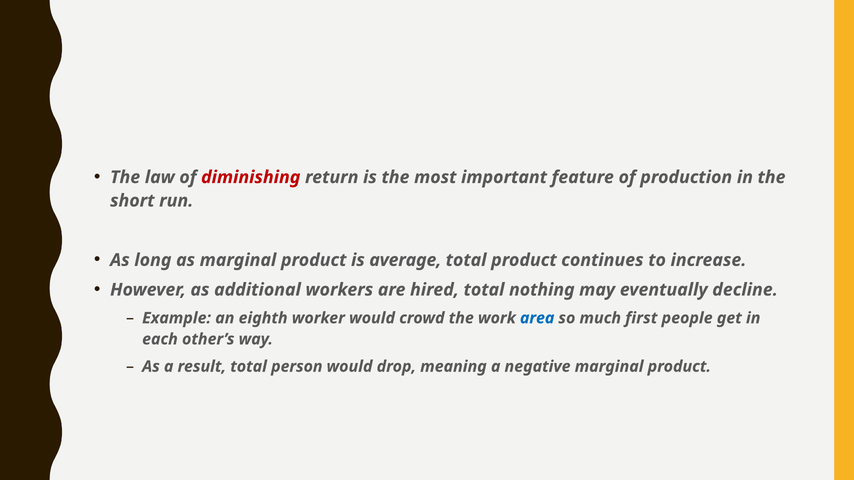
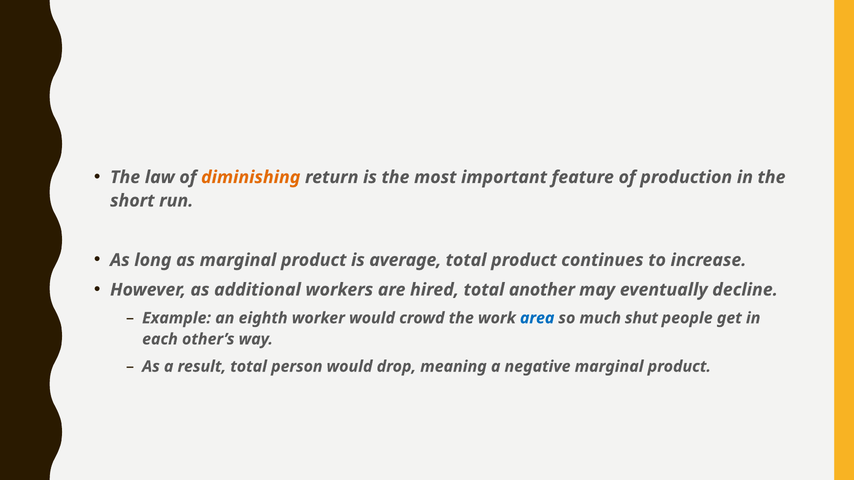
diminishing colour: red -> orange
nothing: nothing -> another
first: first -> shut
